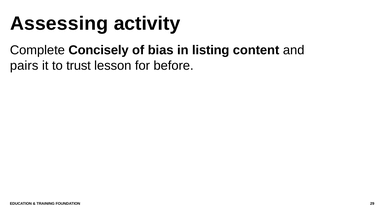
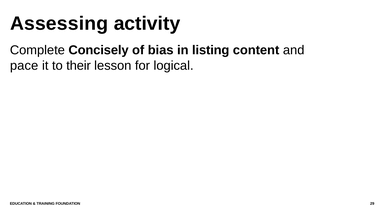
pairs: pairs -> pace
trust: trust -> their
before: before -> logical
